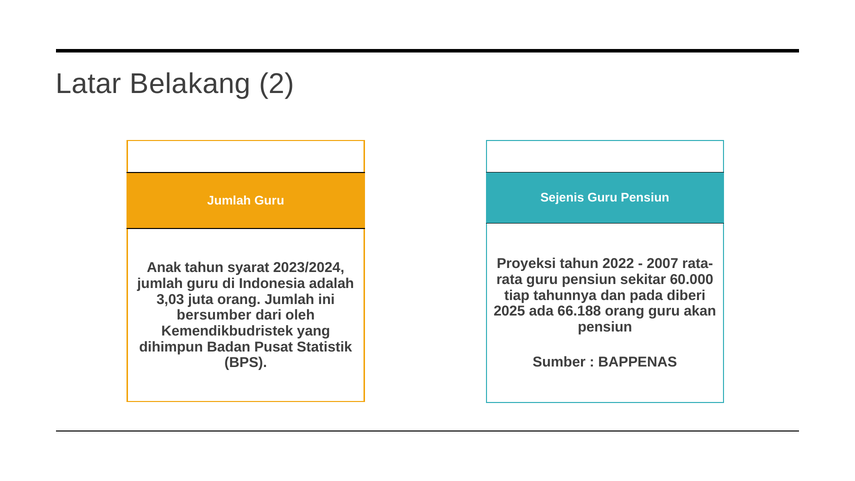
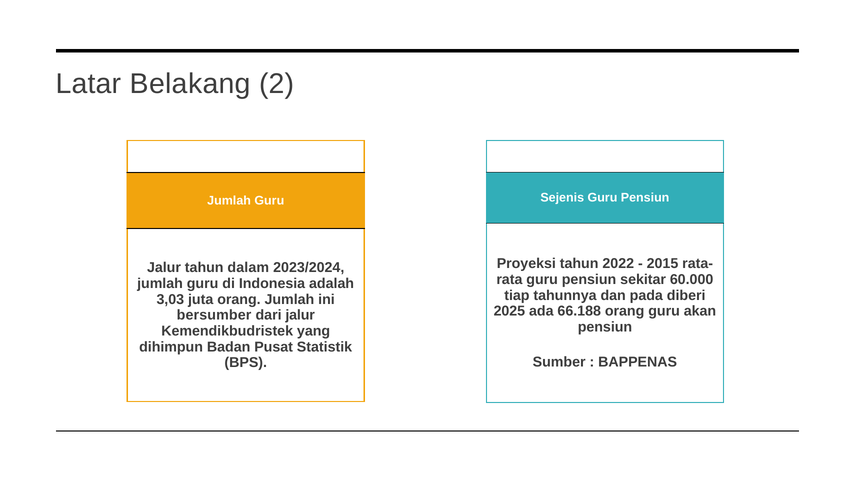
2007: 2007 -> 2015
Anak at (164, 268): Anak -> Jalur
syarat: syarat -> dalam
dari oleh: oleh -> jalur
